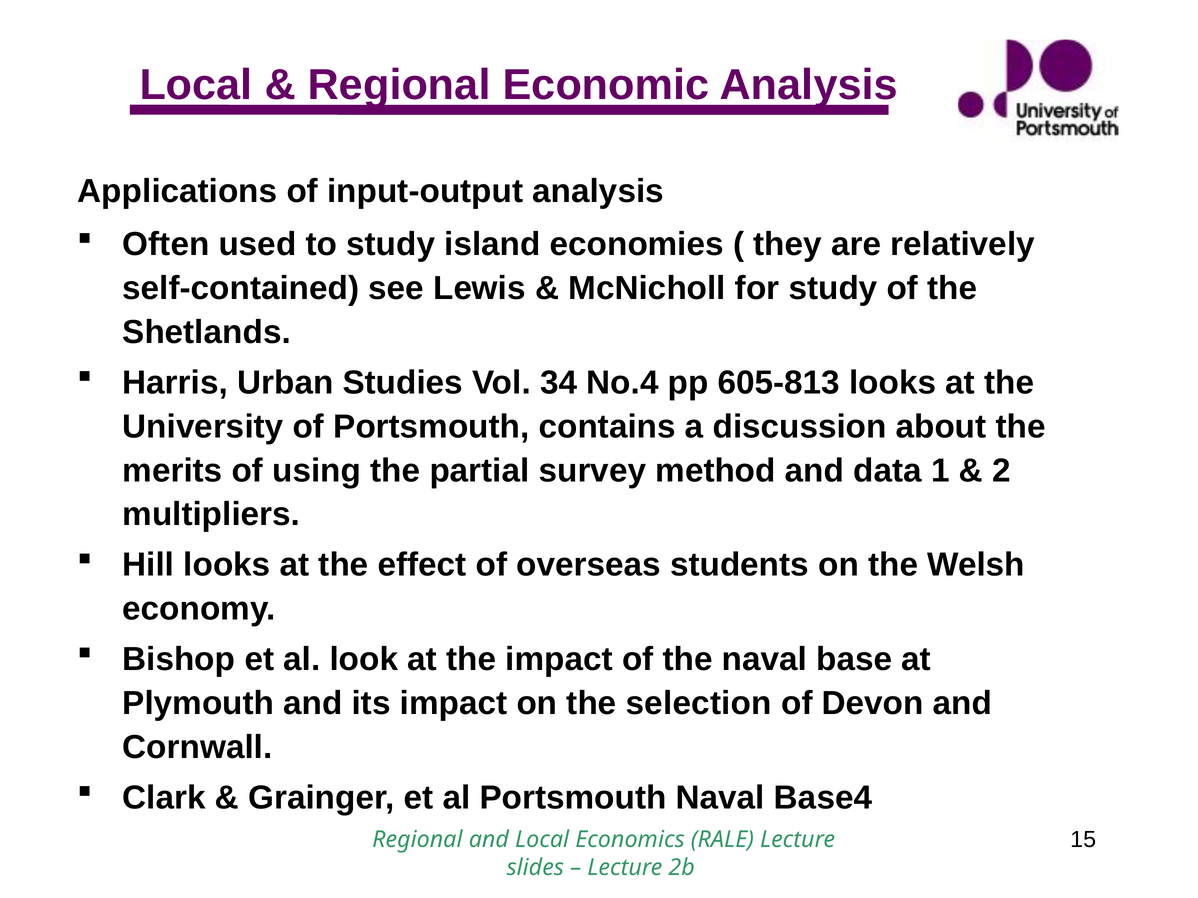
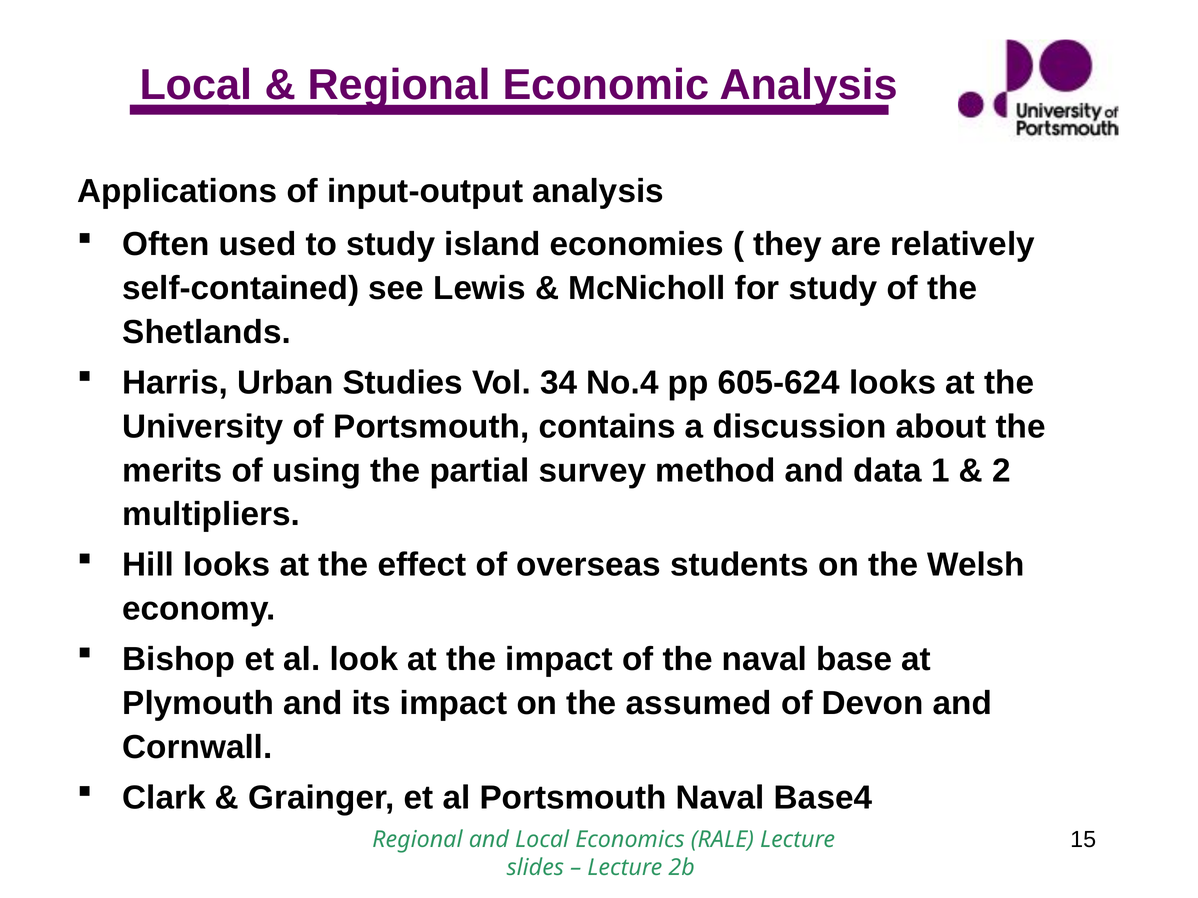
605-813: 605-813 -> 605-624
selection: selection -> assumed
